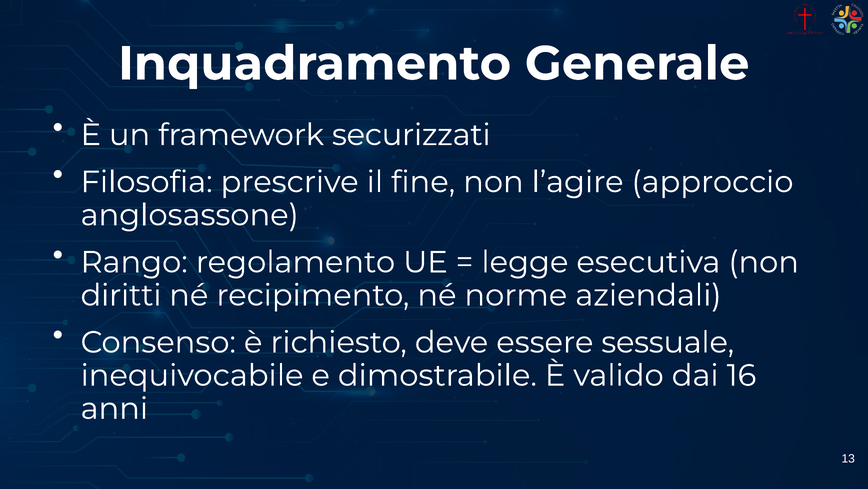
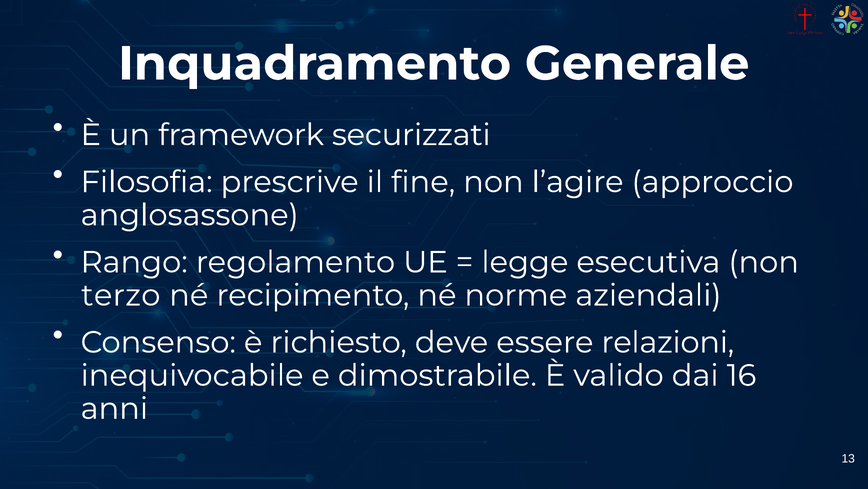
diritti: diritti -> terzo
sessuale: sessuale -> relazioni
